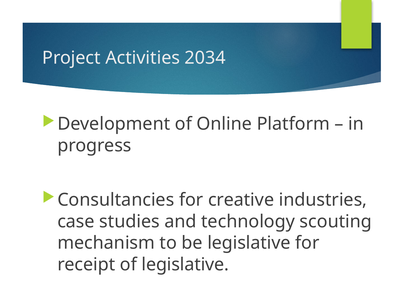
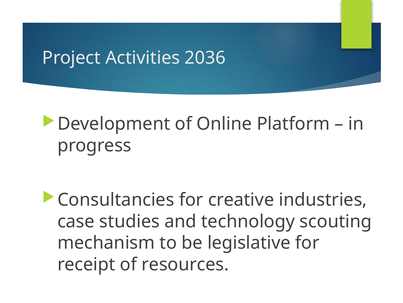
2034: 2034 -> 2036
of legislative: legislative -> resources
